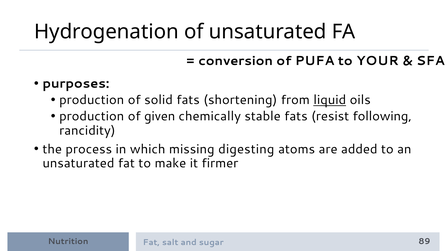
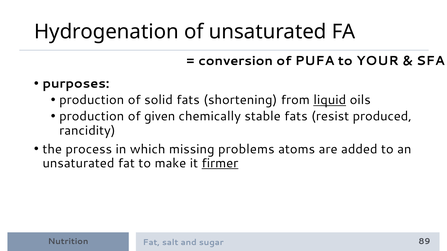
following: following -> produced
digesting: digesting -> problems
firmer underline: none -> present
